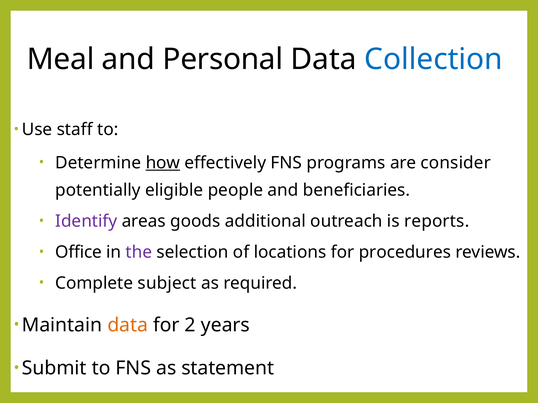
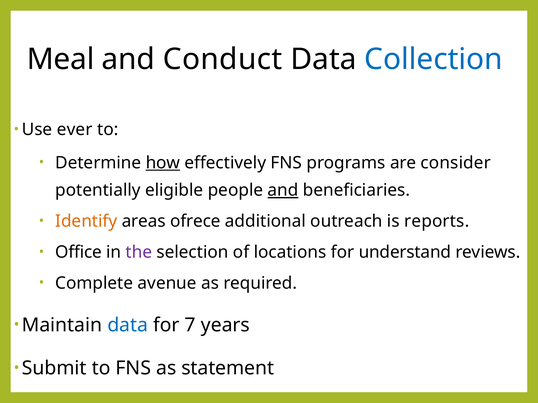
Personal: Personal -> Conduct
staff: staff -> ever
and at (283, 191) underline: none -> present
Identify colour: purple -> orange
goods: goods -> ofrece
procedures: procedures -> understand
subject: subject -> avenue
data at (128, 325) colour: orange -> blue
2: 2 -> 7
